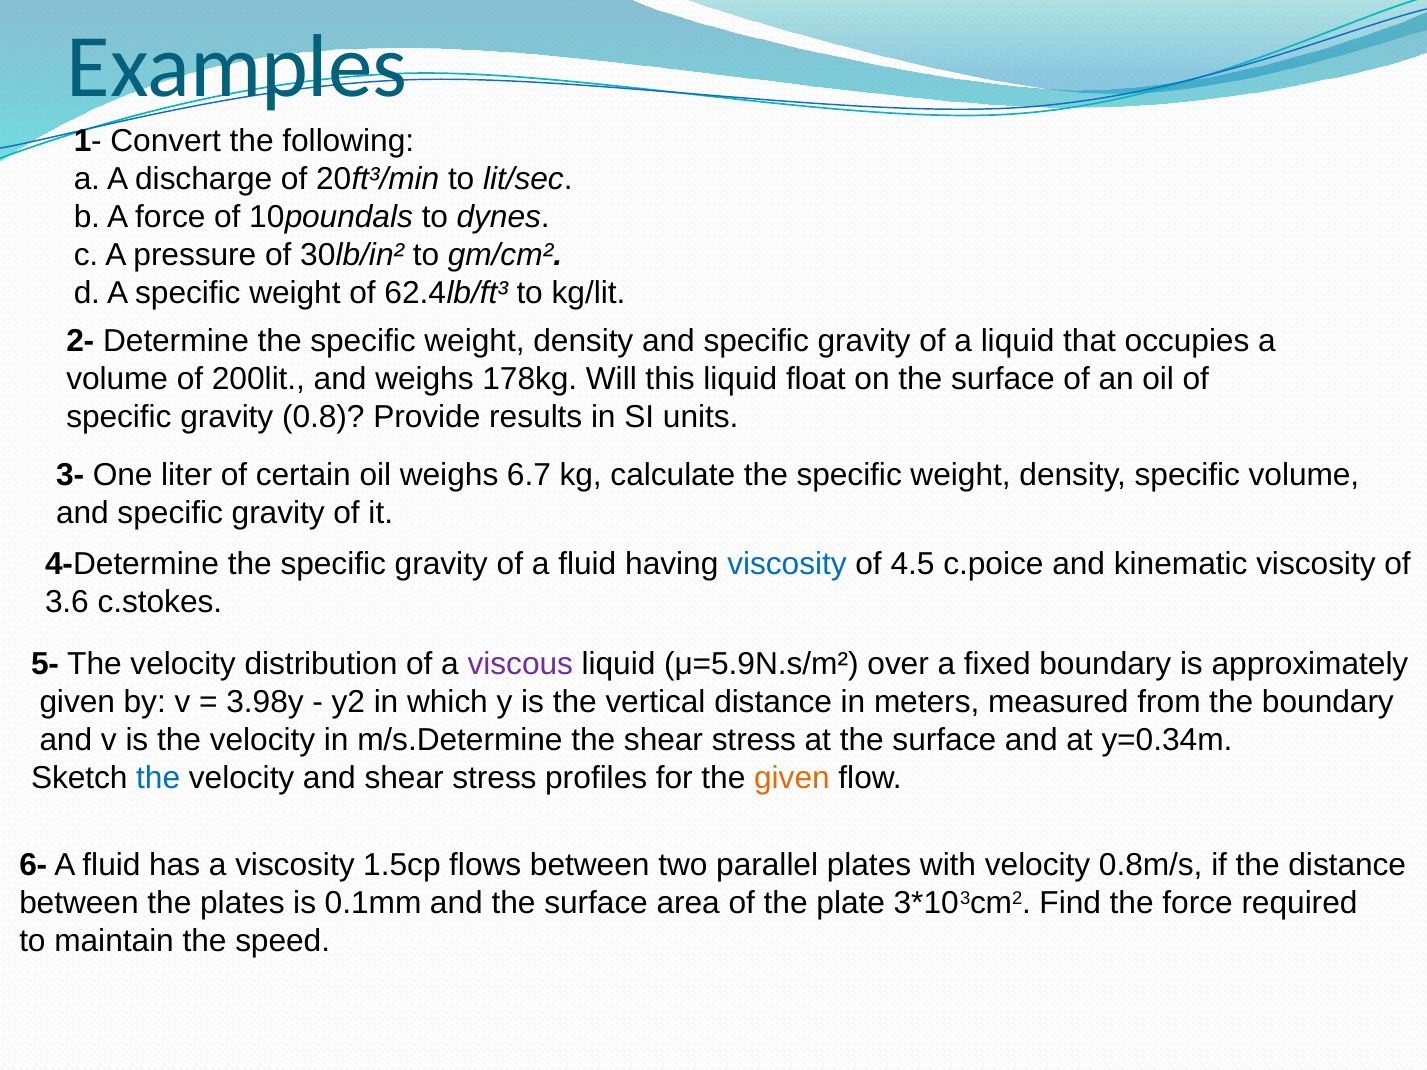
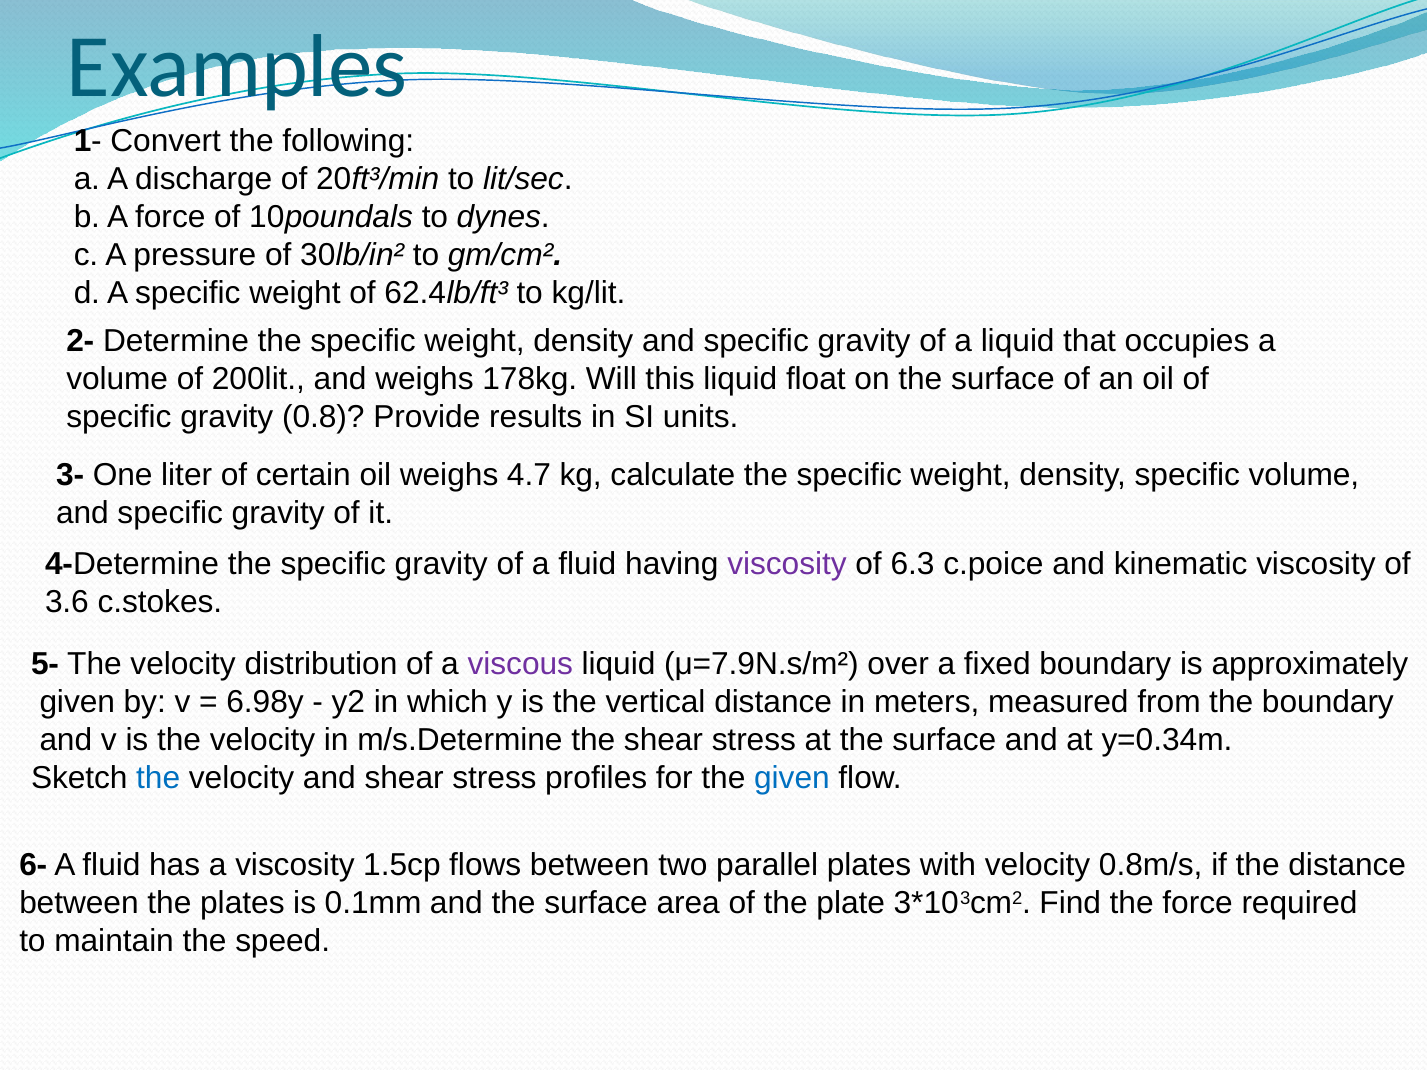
6.7: 6.7 -> 4.7
viscosity at (787, 564) colour: blue -> purple
4.5: 4.5 -> 6.3
μ=5.9N.s/m²: μ=5.9N.s/m² -> μ=7.9N.s/m²
3.98y: 3.98y -> 6.98y
given at (792, 779) colour: orange -> blue
